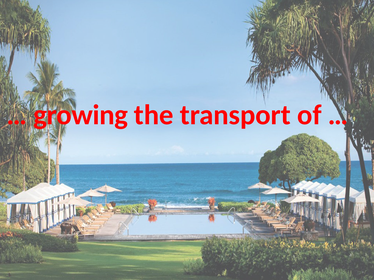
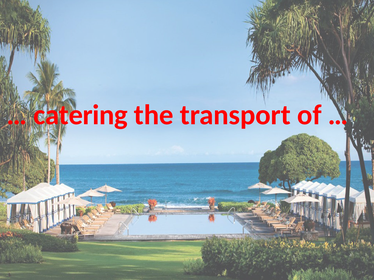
growing: growing -> catering
